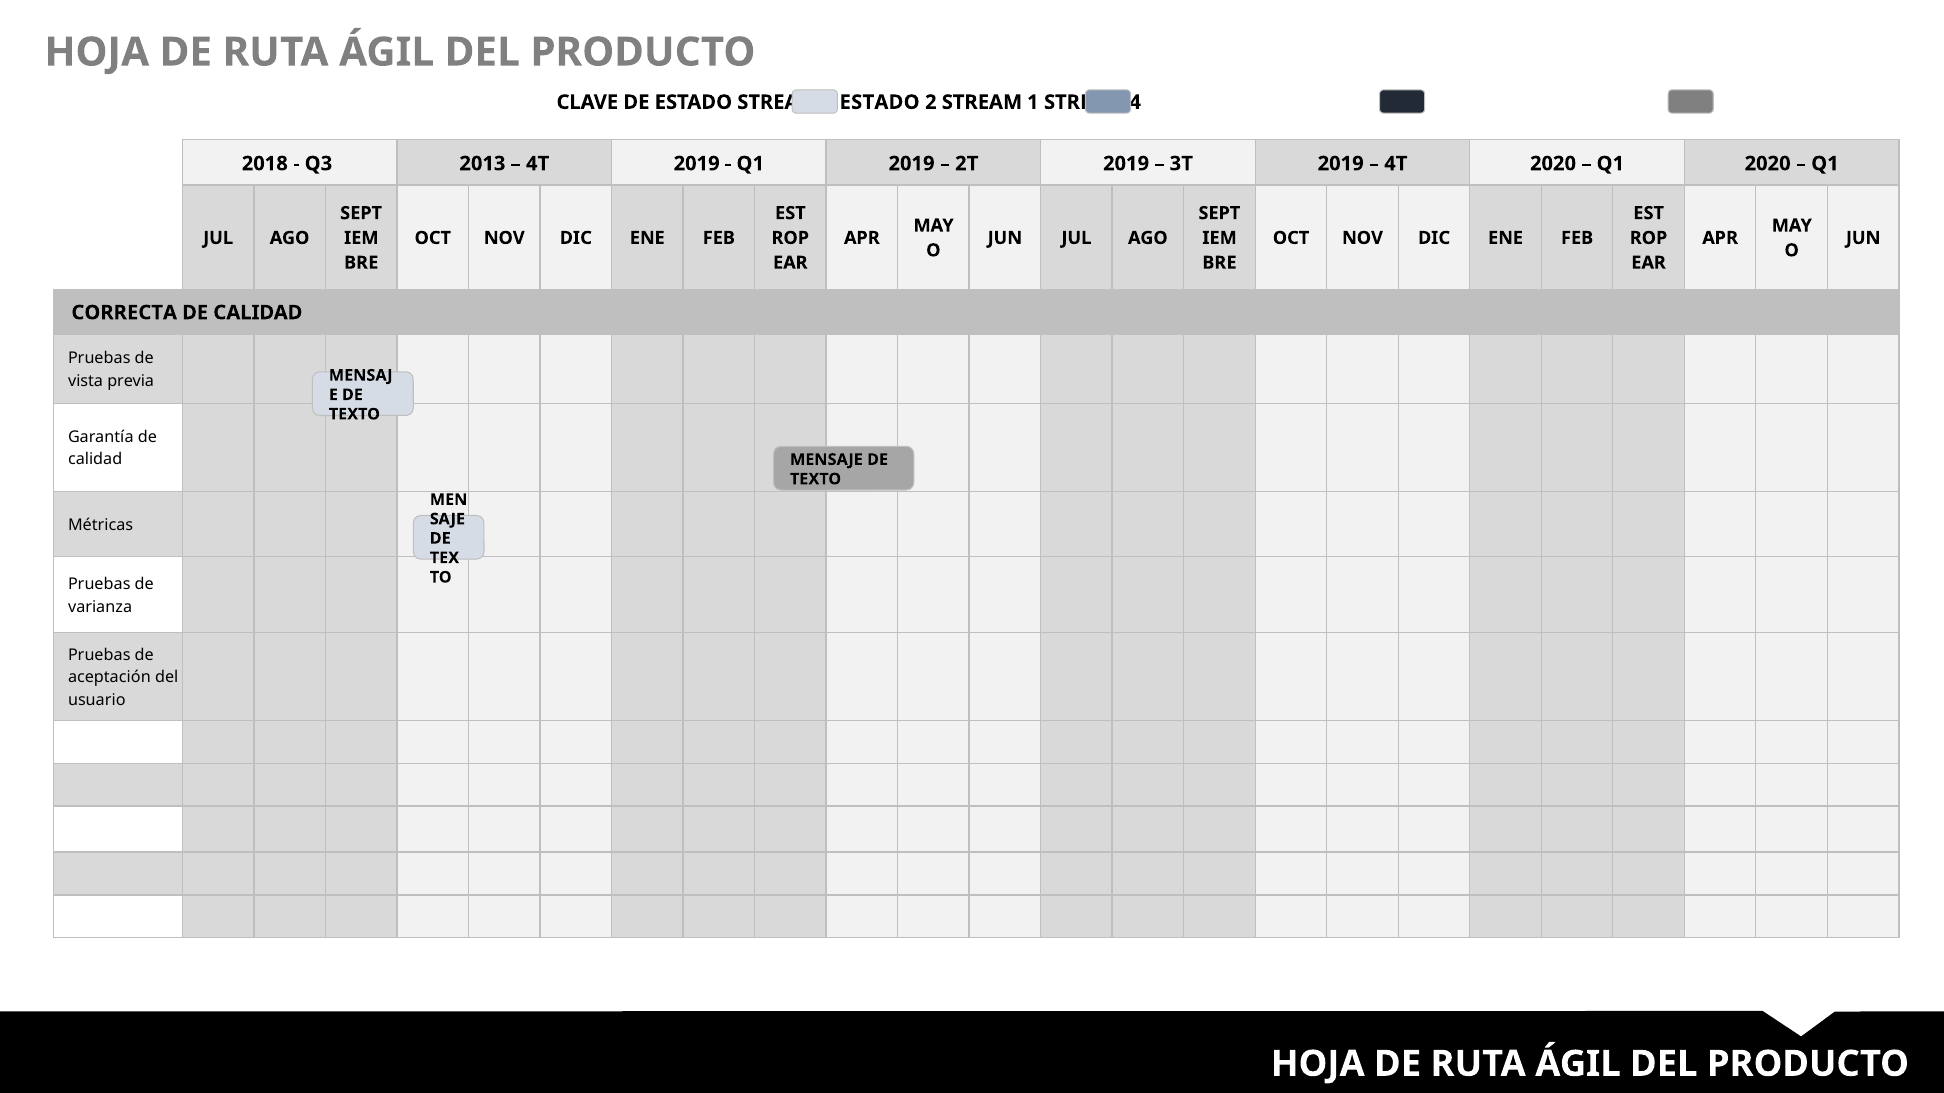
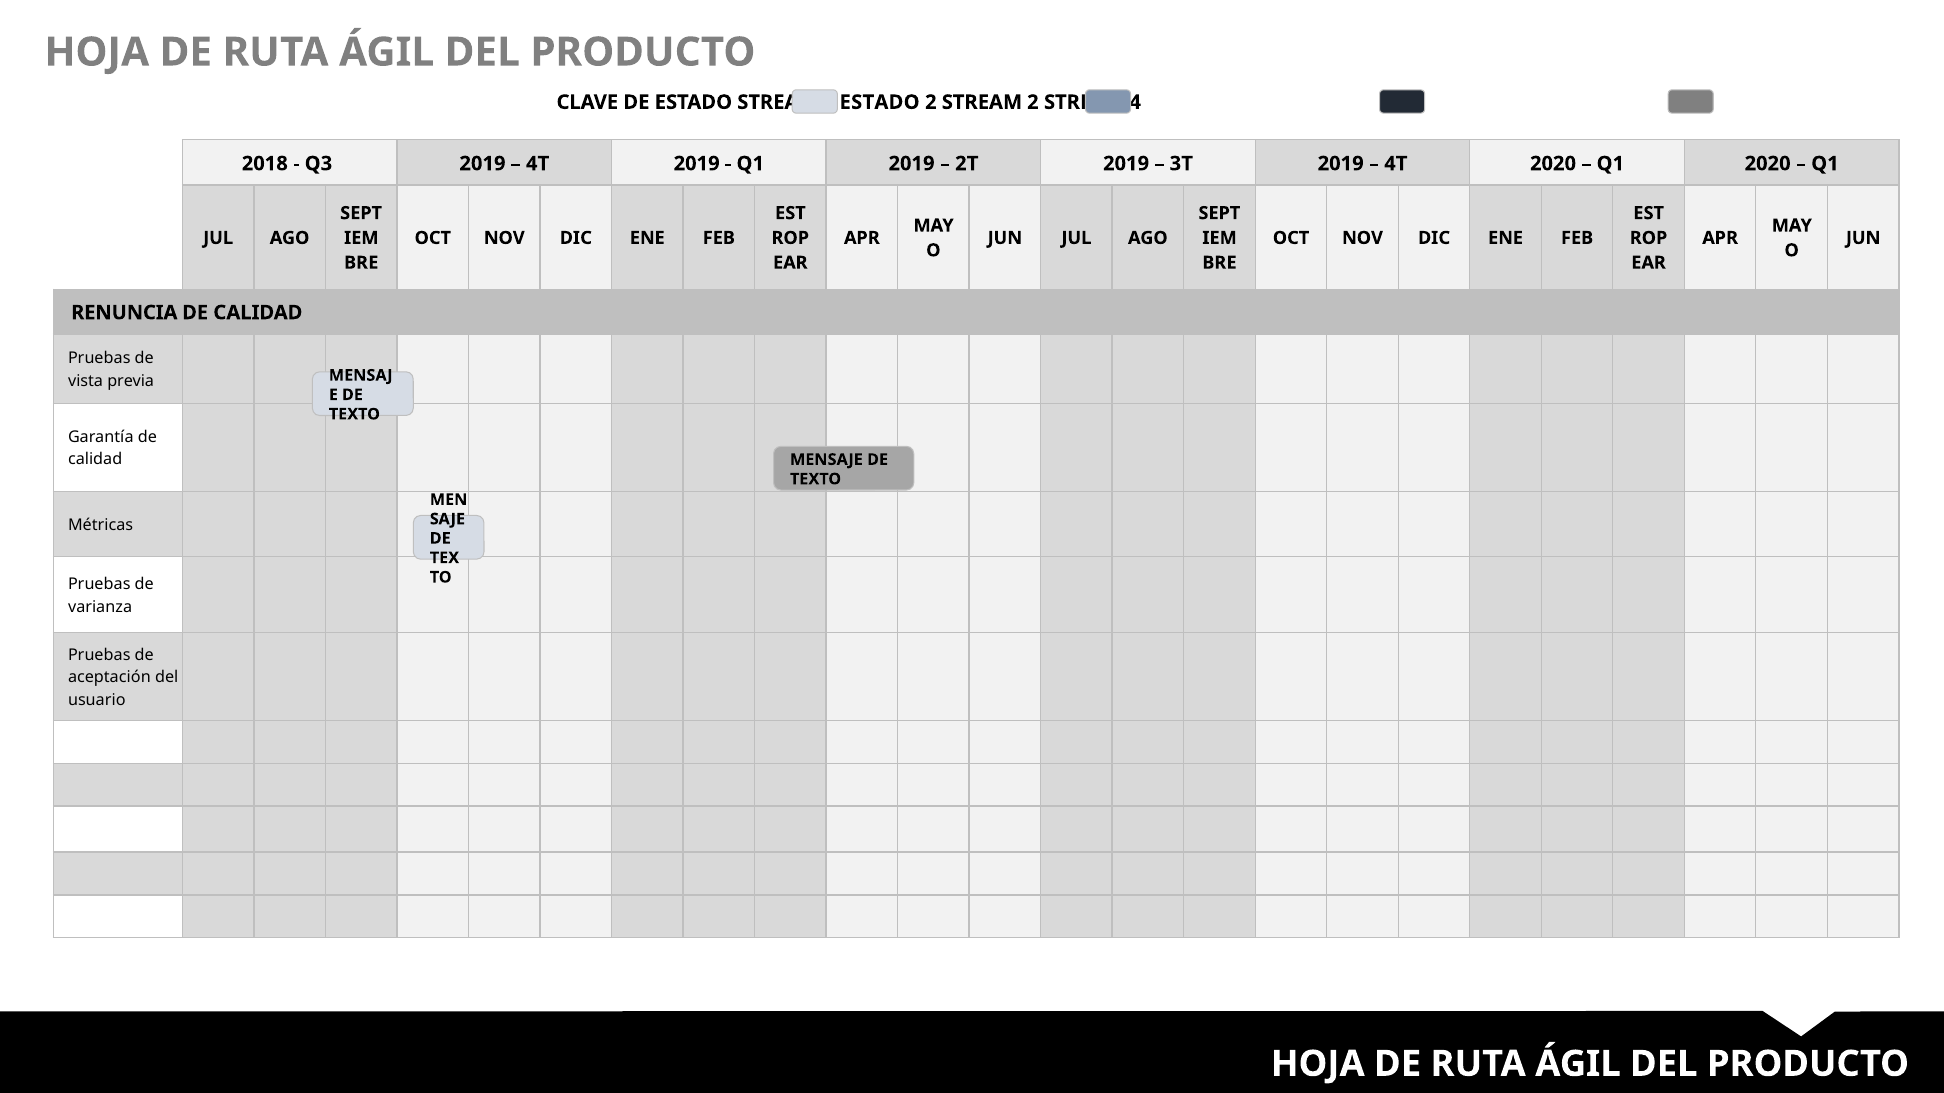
2 STREAM 1: 1 -> 2
Q3 2013: 2013 -> 2019
CORRECTA: CORRECTA -> RENUNCIA
